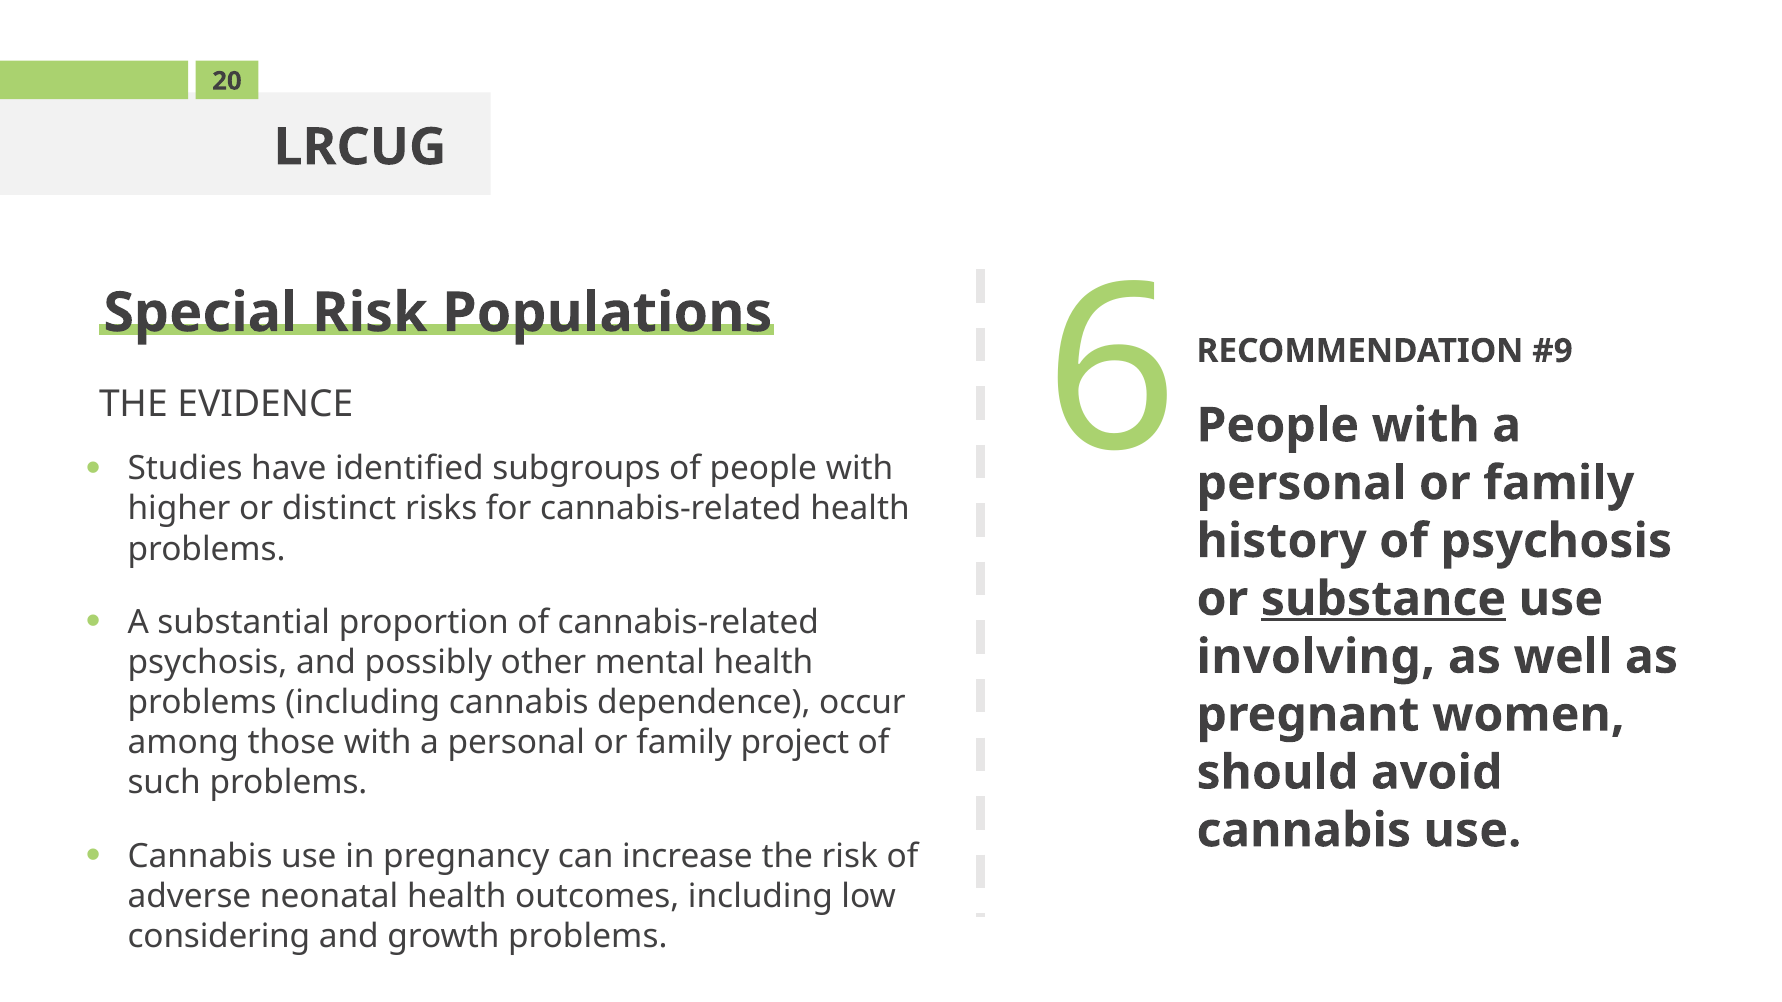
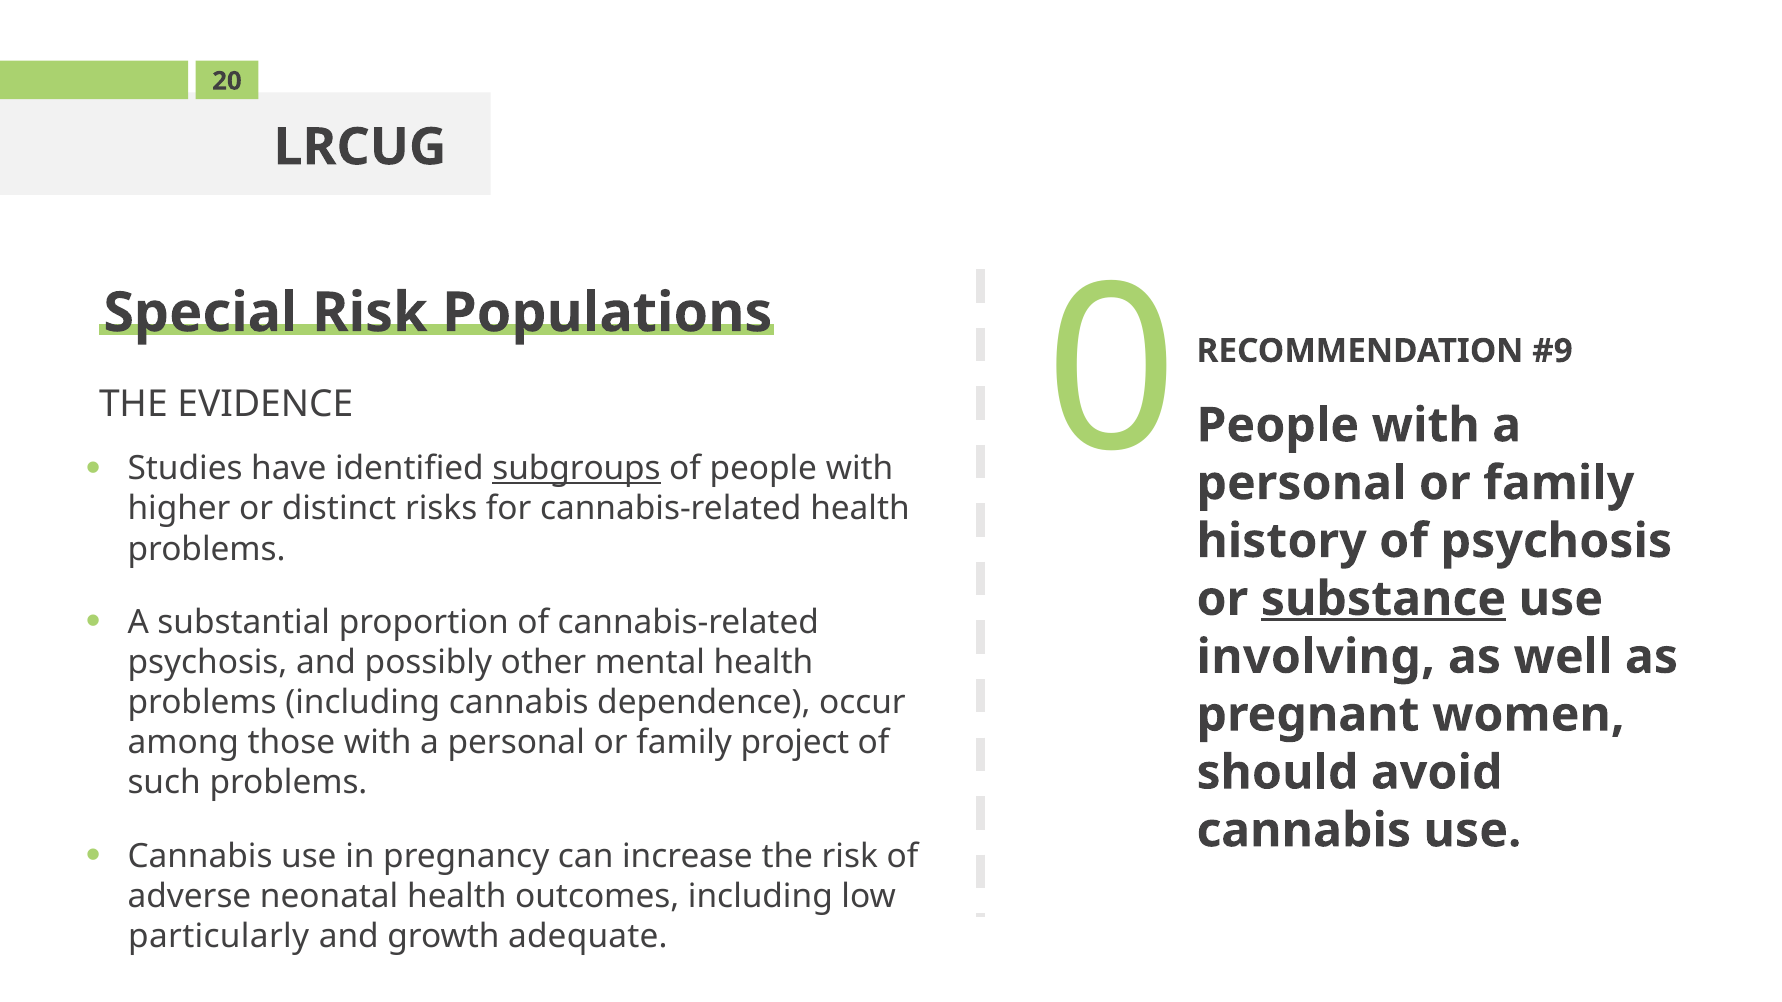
6: 6 -> 0
subgroups underline: none -> present
considering: considering -> particularly
growth problems: problems -> adequate
